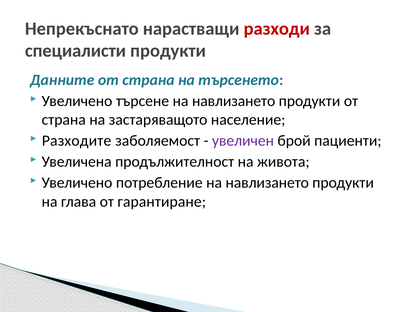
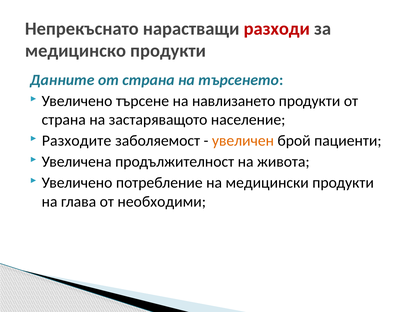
специалисти: специалисти -> медицинско
увеличен colour: purple -> orange
потребление на навлизането: навлизането -> медицински
гарантиране: гарантиране -> необходими
